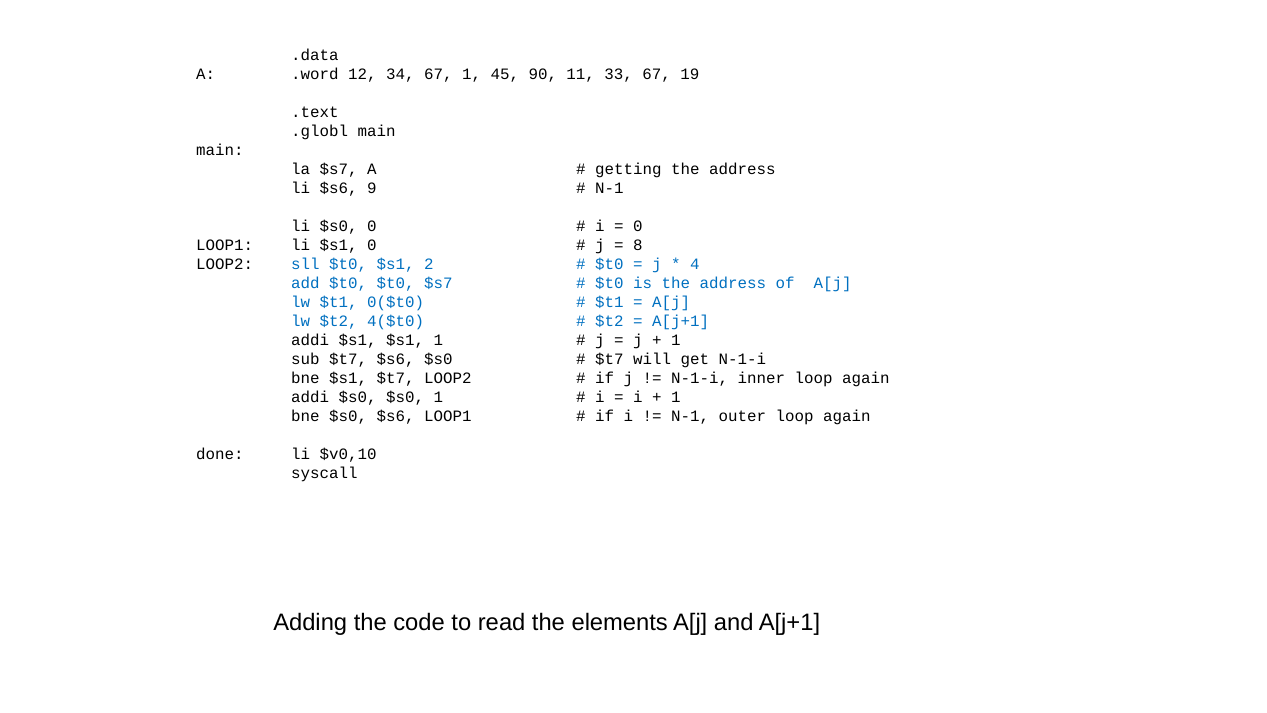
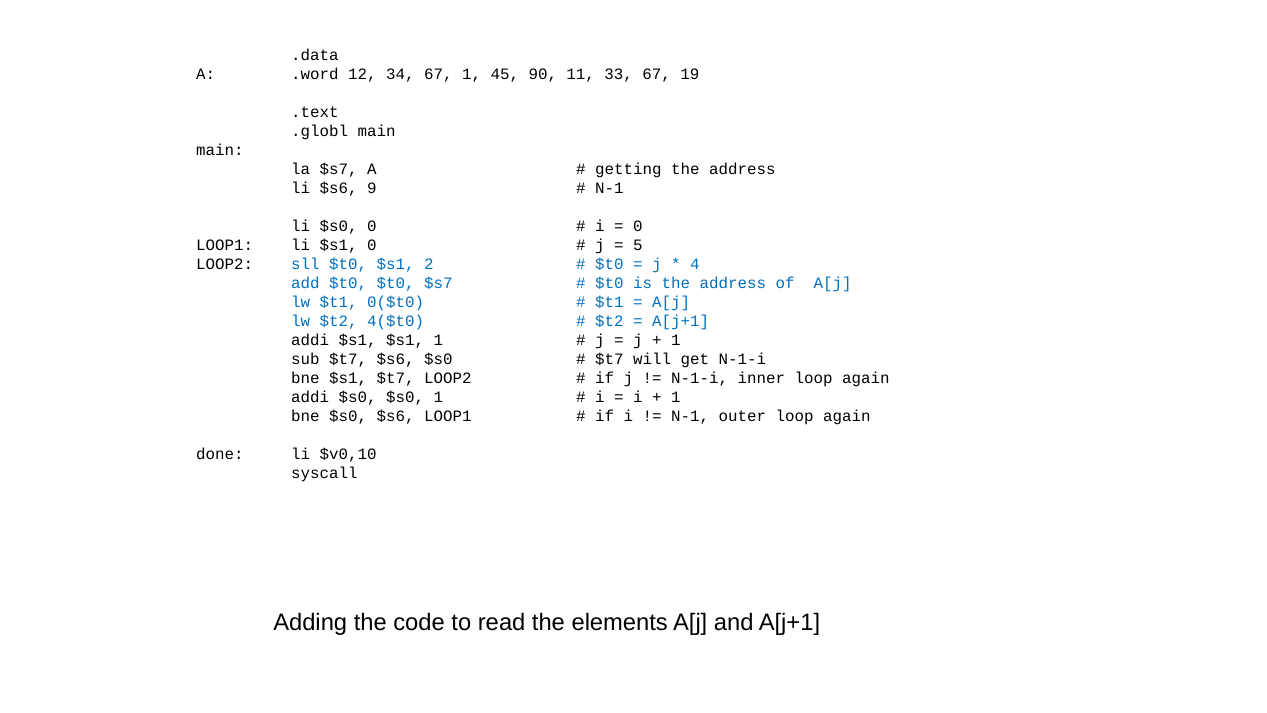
8: 8 -> 5
